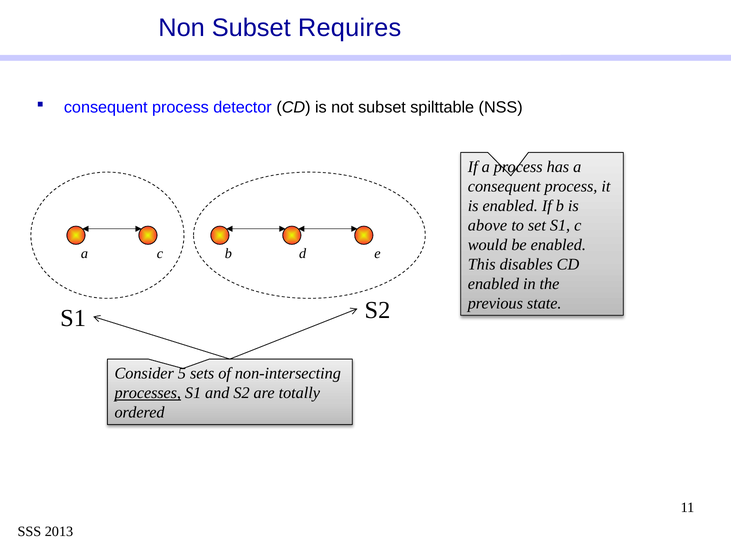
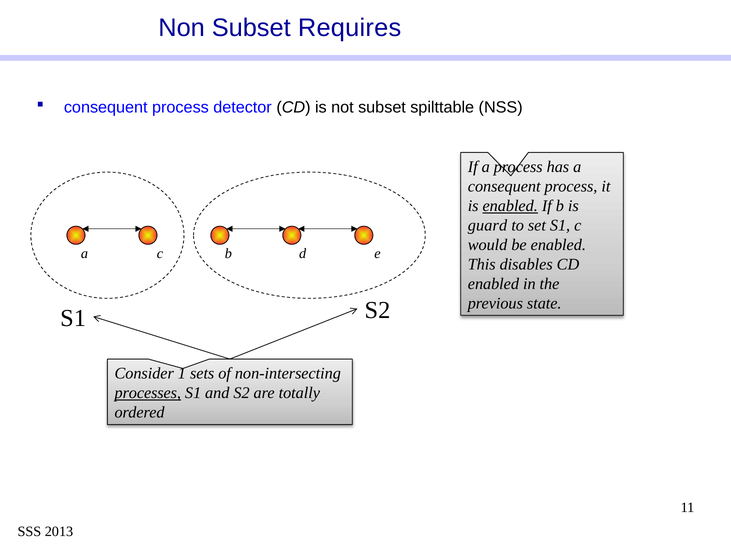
enabled at (510, 206) underline: none -> present
above: above -> guard
5: 5 -> 1
